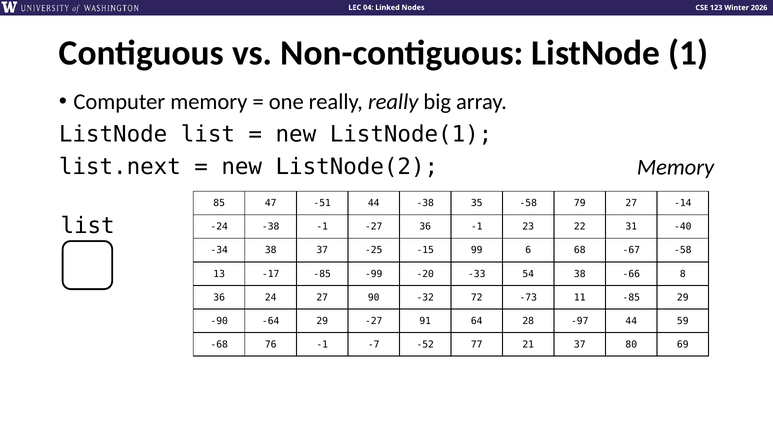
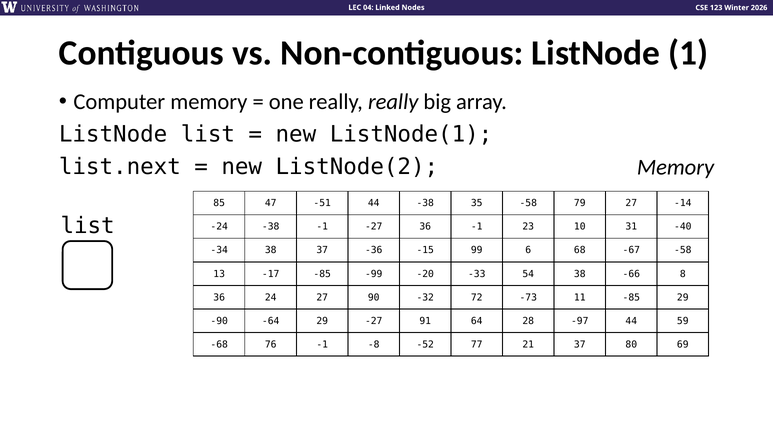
22: 22 -> 10
-25: -25 -> -36
-7: -7 -> -8
